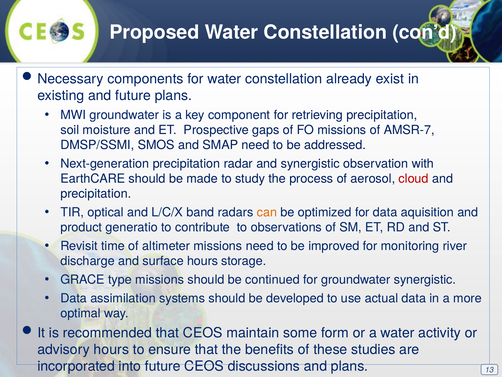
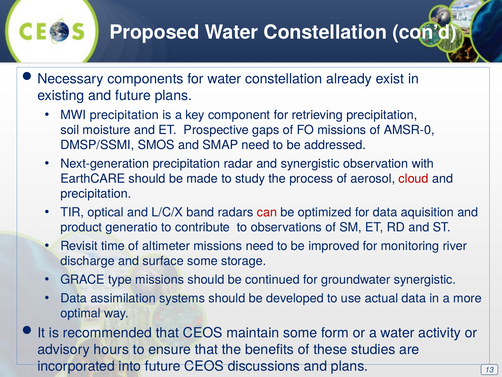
MWI groundwater: groundwater -> precipitation
AMSR-7: AMSR-7 -> AMSR-0
can colour: orange -> red
surface hours: hours -> some
